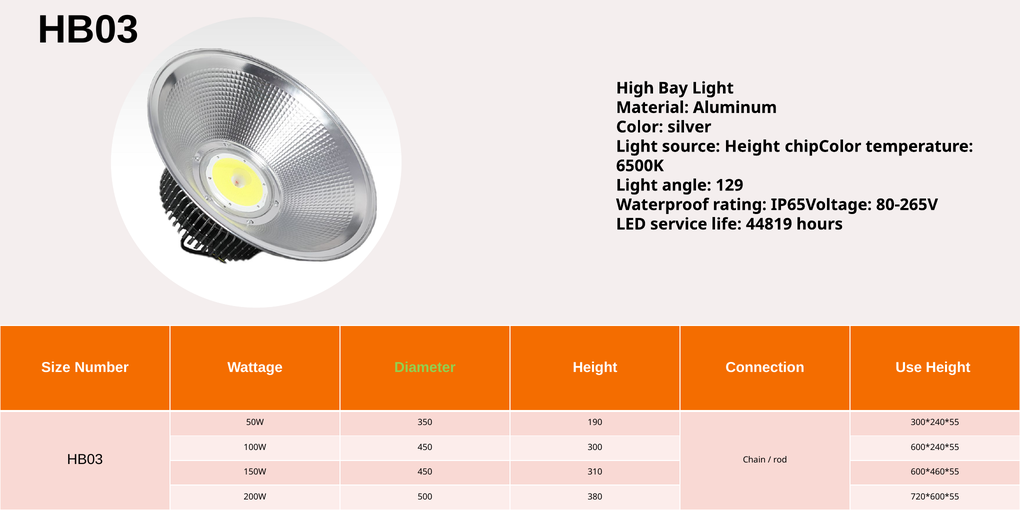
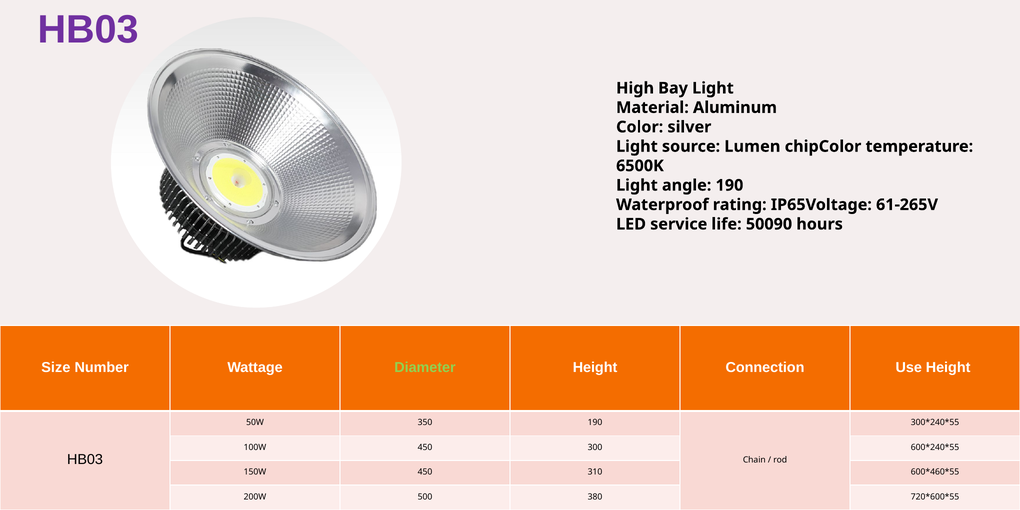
HB03 at (88, 30) colour: black -> purple
source Height: Height -> Lumen
angle 129: 129 -> 190
80-265V: 80-265V -> 61-265V
44819: 44819 -> 50090
